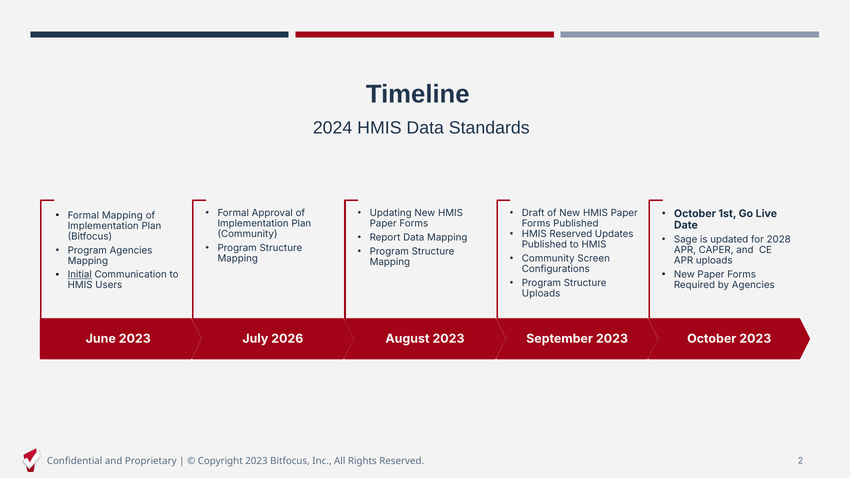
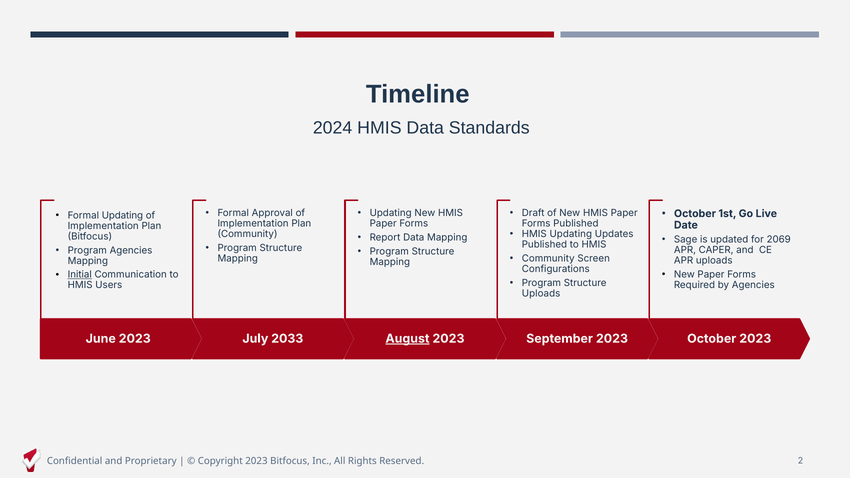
Formal Mapping: Mapping -> Updating
HMIS Reserved: Reserved -> Updating
2028: 2028 -> 2069
2026: 2026 -> 2033
August underline: none -> present
